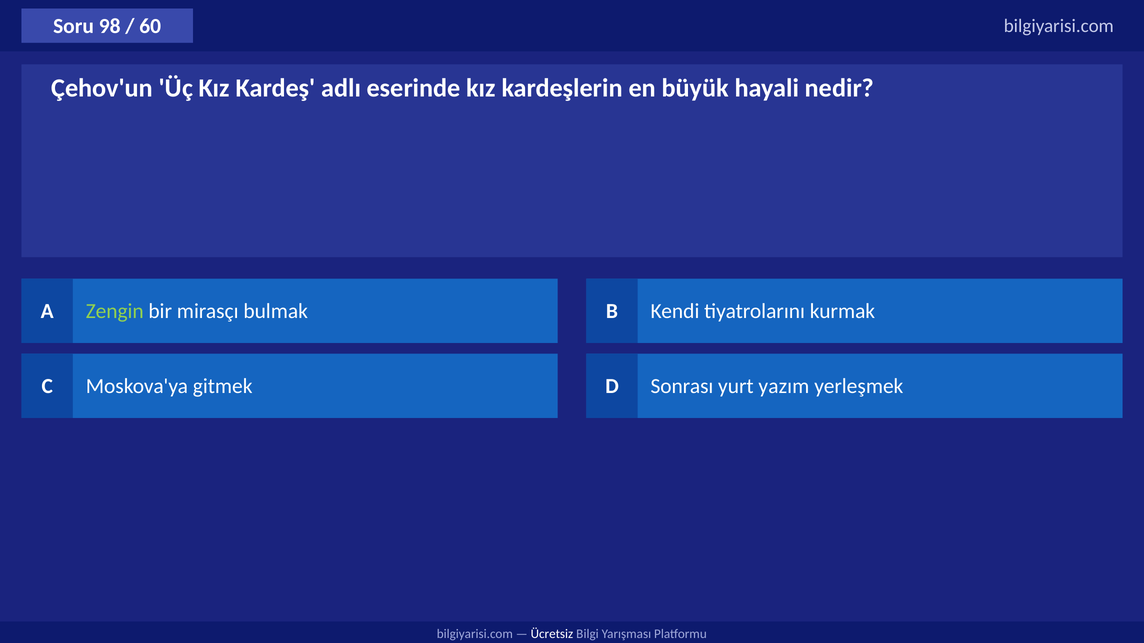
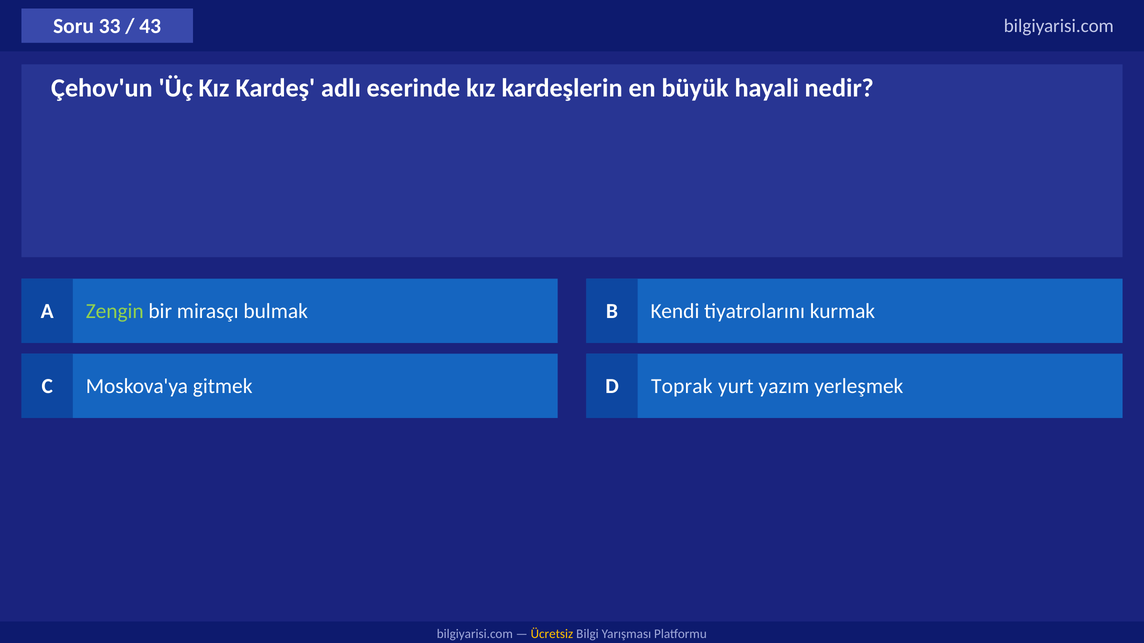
98: 98 -> 33
60: 60 -> 43
Sonrası: Sonrası -> Toprak
Ücretsiz colour: white -> yellow
